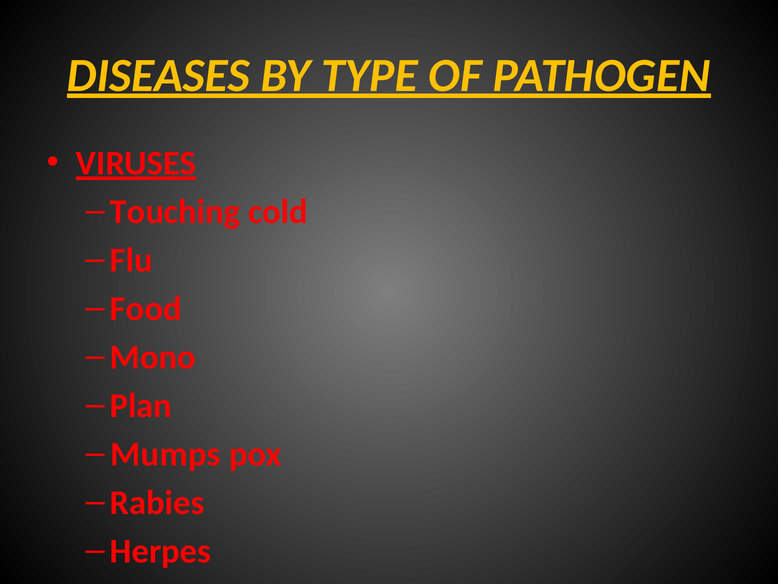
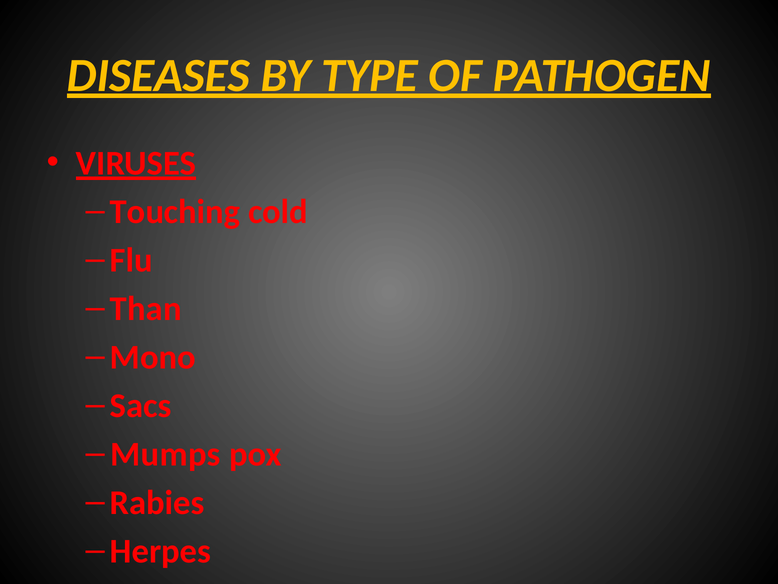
Food: Food -> Than
Plan: Plan -> Sacs
